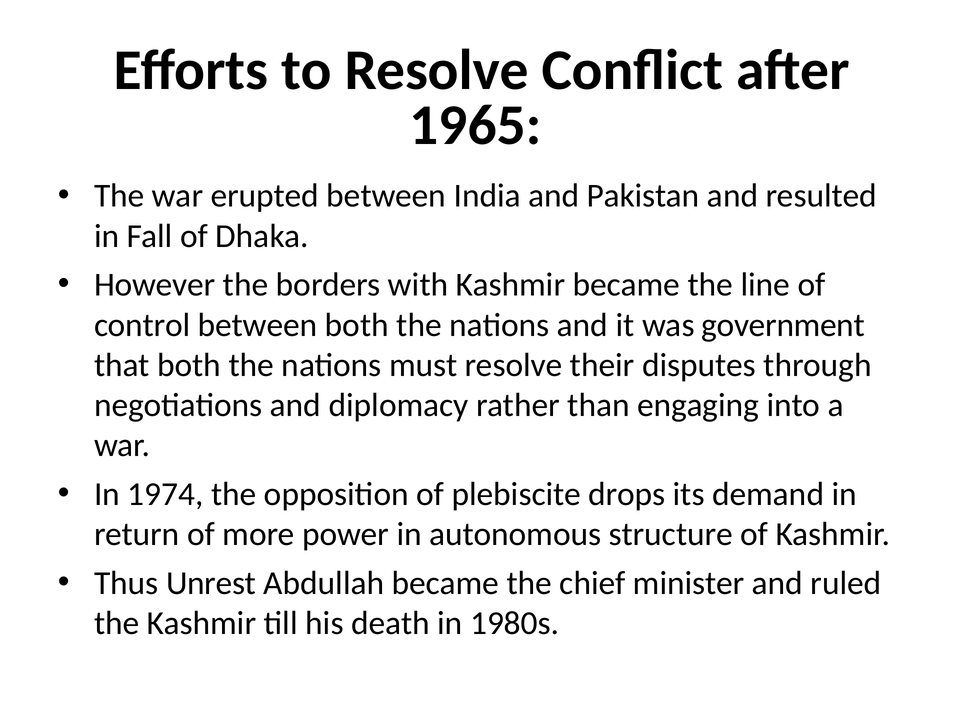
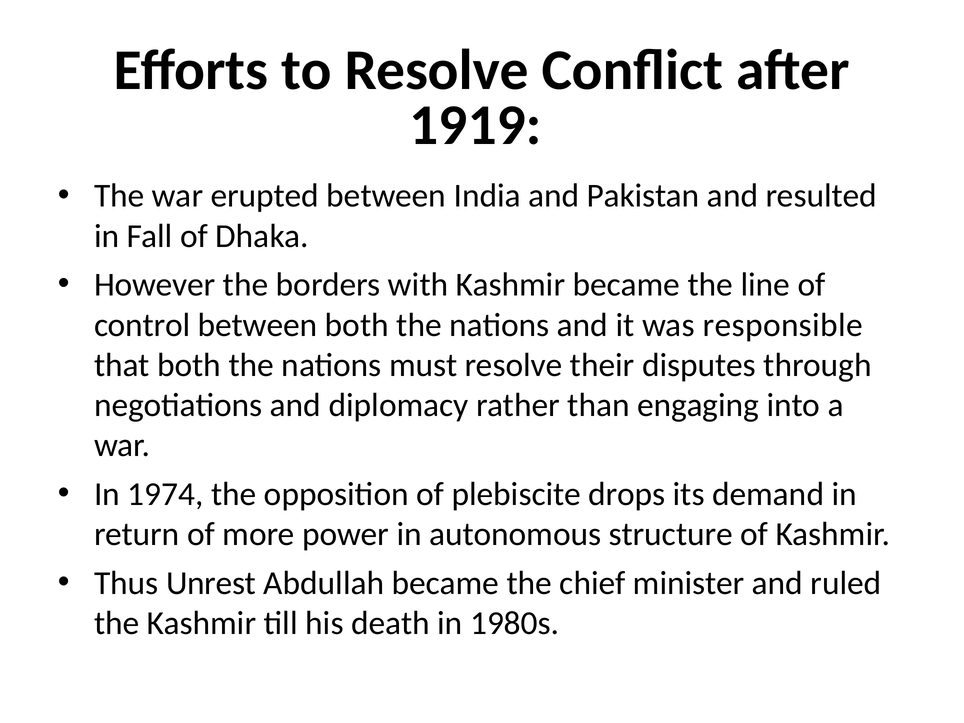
1965: 1965 -> 1919
government: government -> responsible
